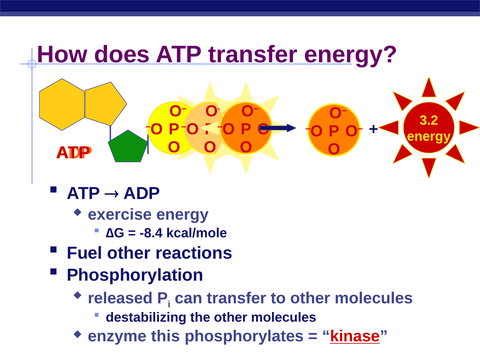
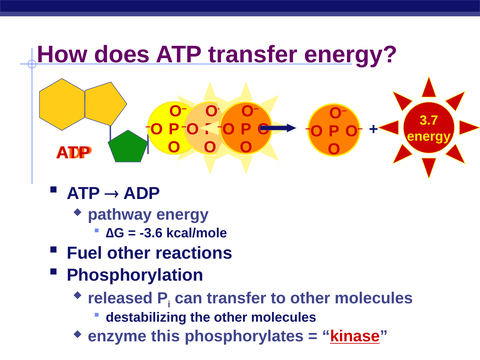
3.2: 3.2 -> 3.7
exercise: exercise -> pathway
-8.4: -8.4 -> -3.6
